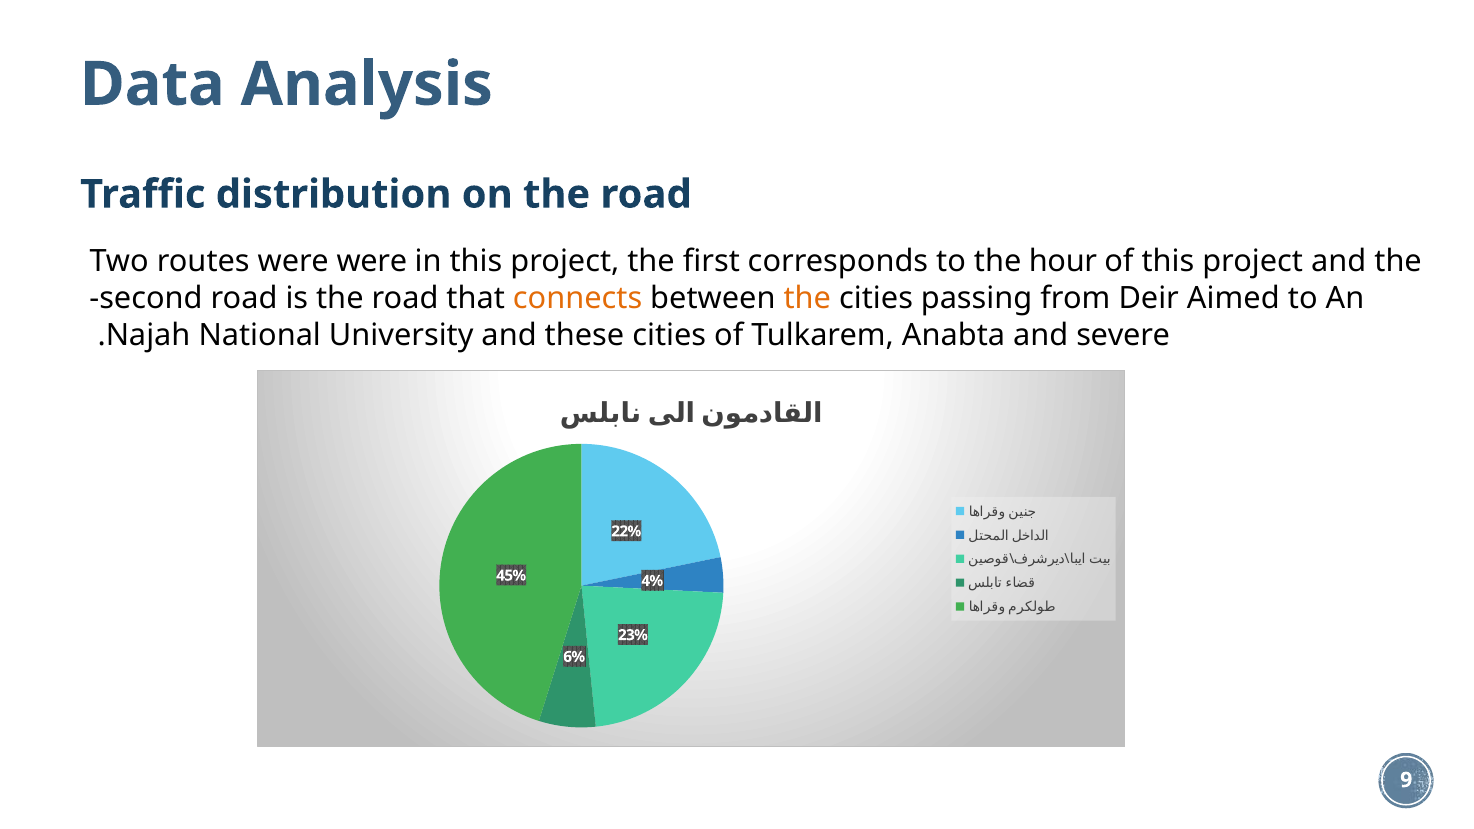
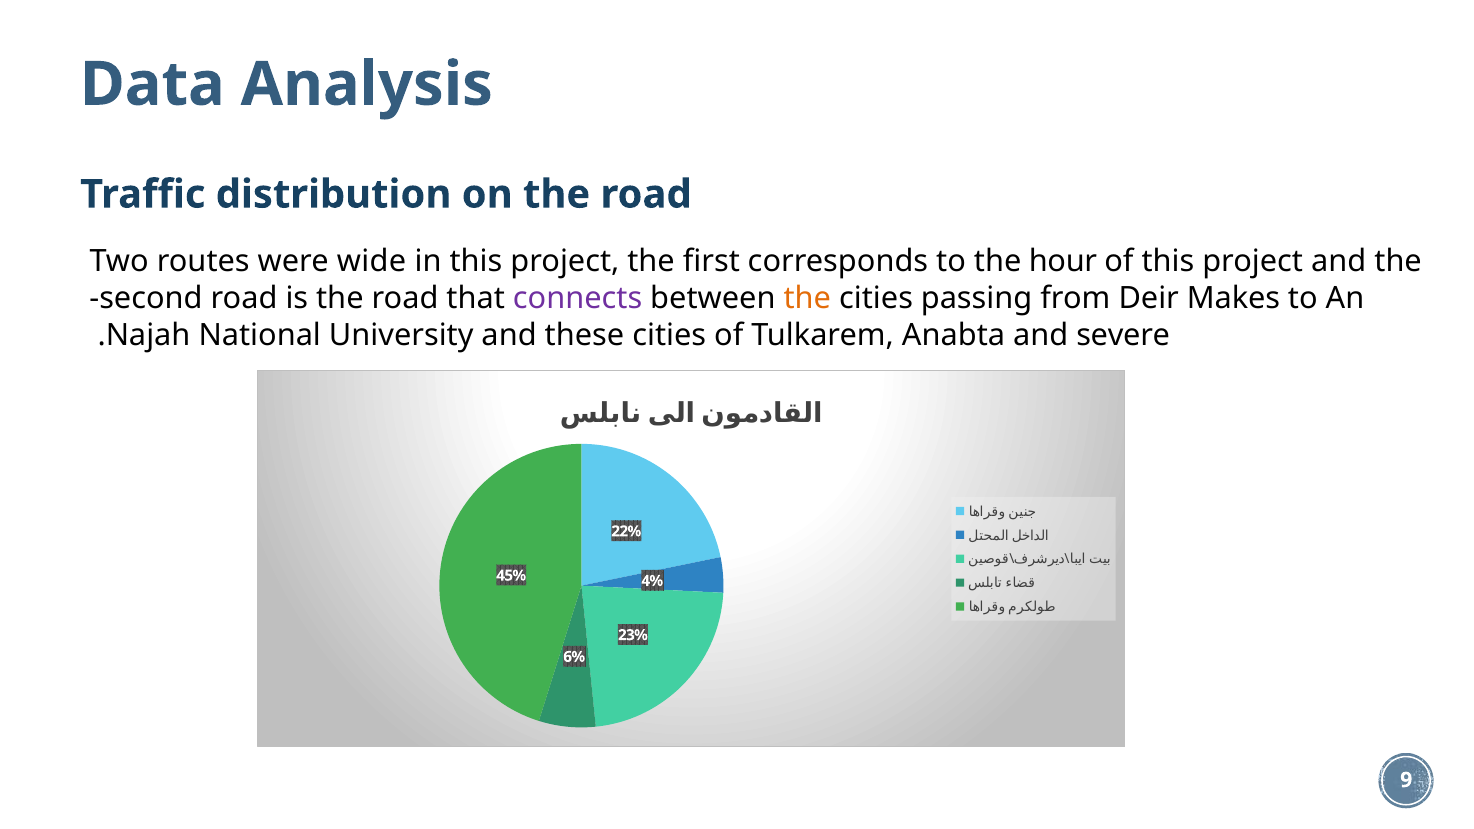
were were: were -> wide
connects colour: orange -> purple
Aimed: Aimed -> Makes
